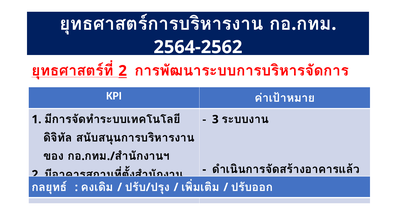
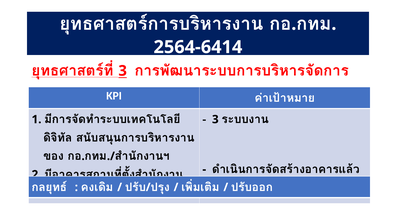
2564-2562: 2564-2562 -> 2564-6414
2 at (123, 71): 2 -> 3
